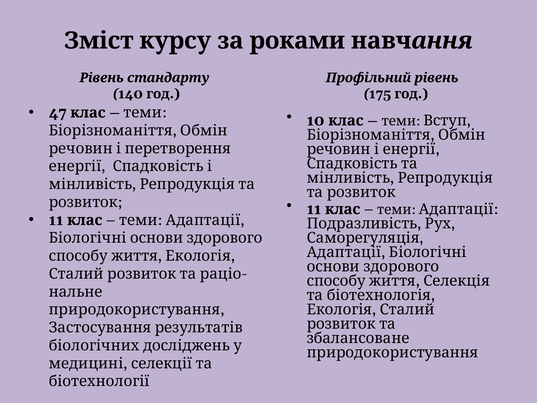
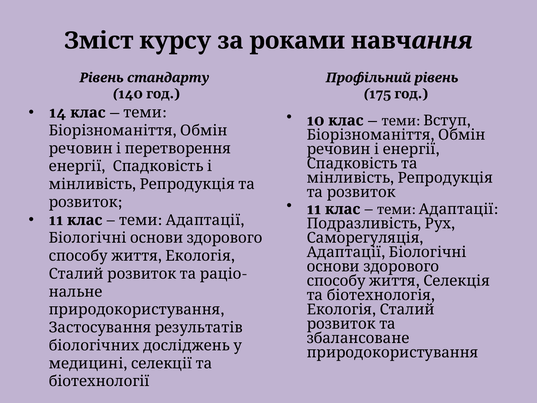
47: 47 -> 14
